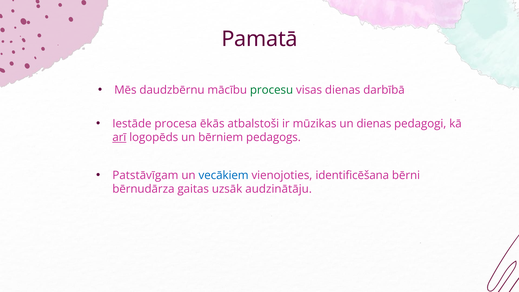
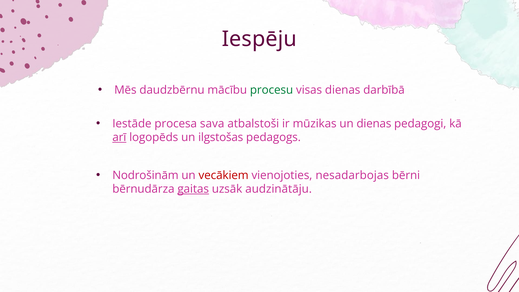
Pamatā: Pamatā -> Iespēju
ēkās: ēkās -> sava
bērniem: bērniem -> ilgstošas
Patstāvīgam: Patstāvīgam -> Nodrošinām
vecākiem colour: blue -> red
identificēšana: identificēšana -> nesadarbojas
gaitas underline: none -> present
